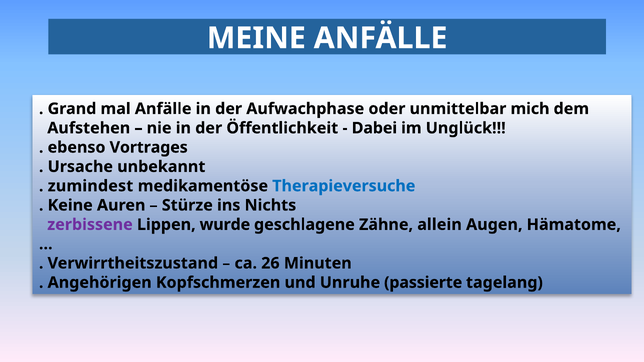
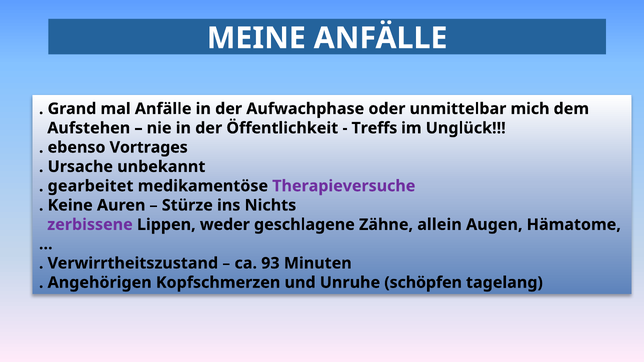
Dabei: Dabei -> Treffs
zumindest: zumindest -> gearbeitet
Therapieversuche colour: blue -> purple
wurde: wurde -> weder
26: 26 -> 93
passierte: passierte -> schöpfen
